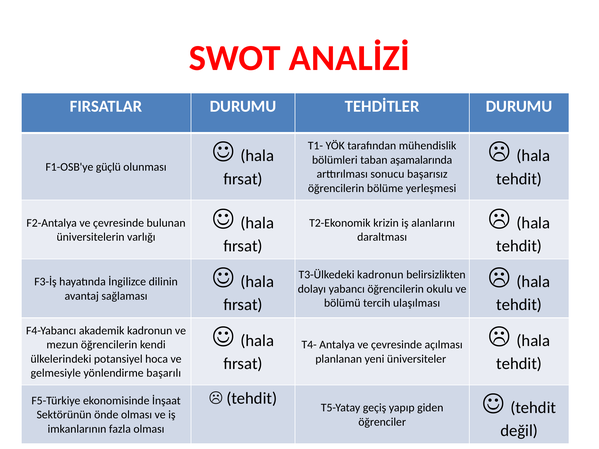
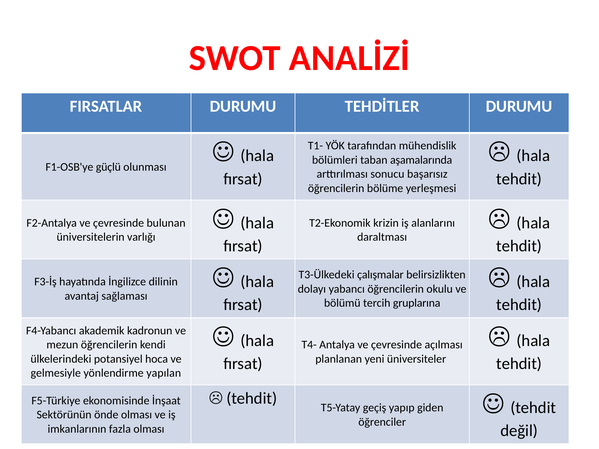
T3-Ülkedeki kadronun: kadronun -> çalışmalar
ulaşılması: ulaşılması -> gruplarına
başarılı: başarılı -> yapılan
